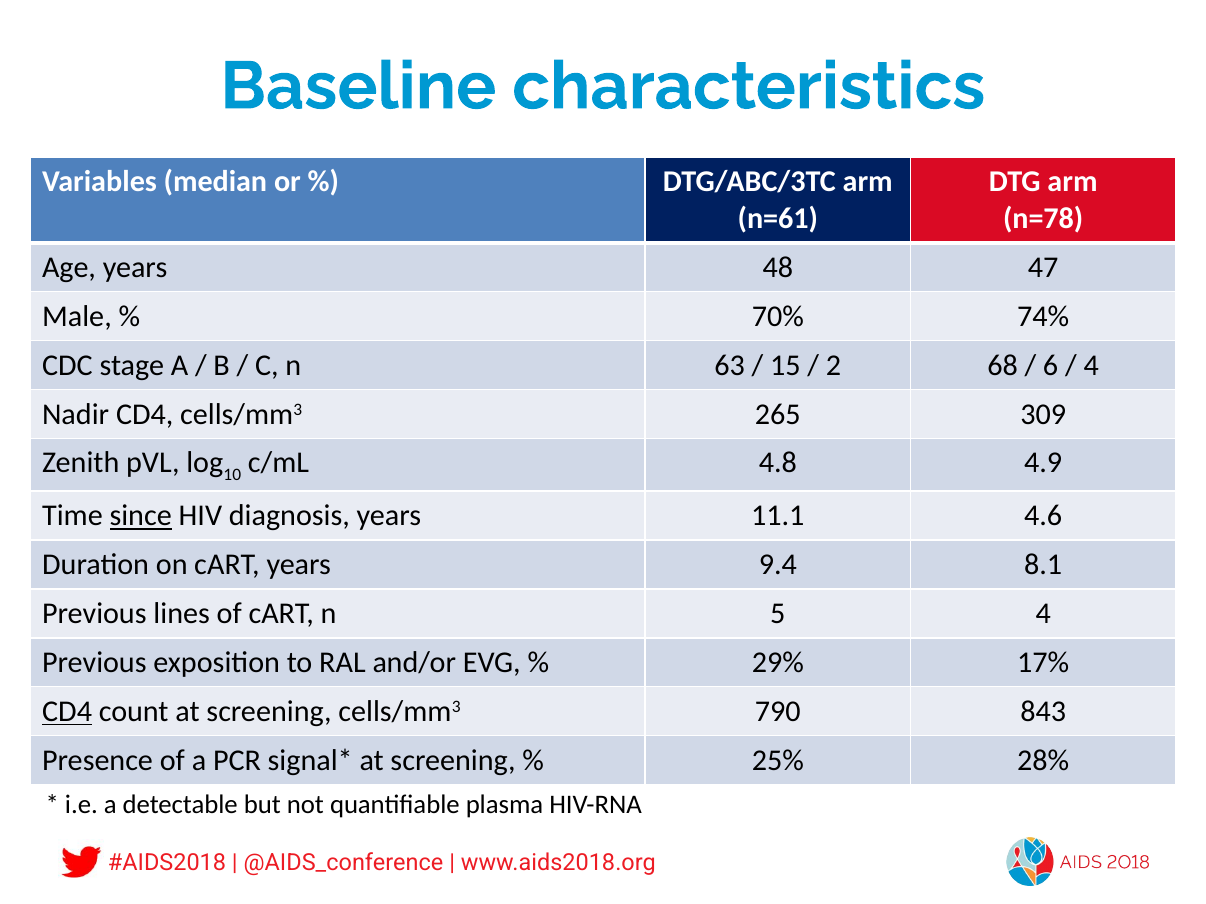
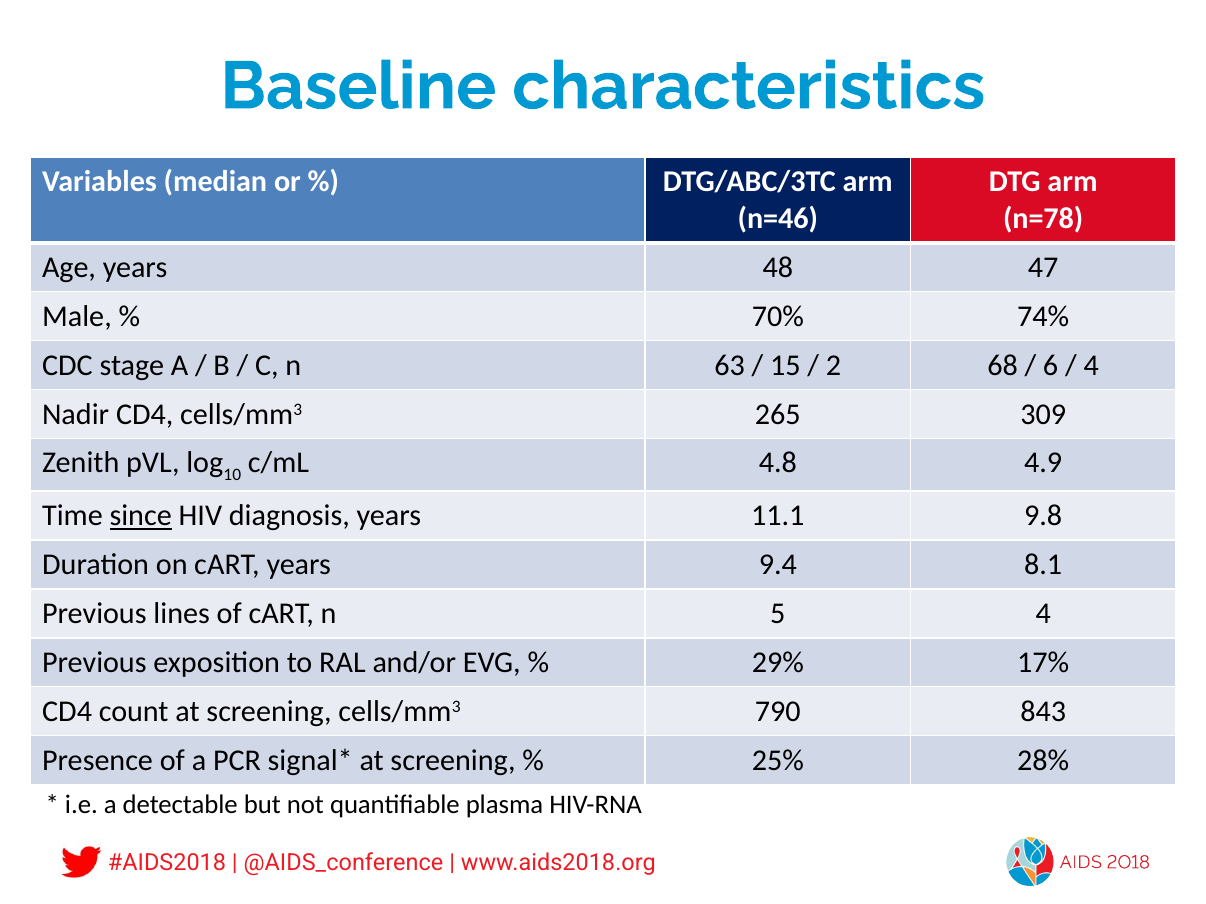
n=61: n=61 -> n=46
4.6: 4.6 -> 9.8
CD4 at (67, 712) underline: present -> none
